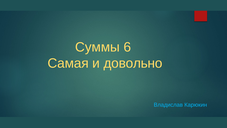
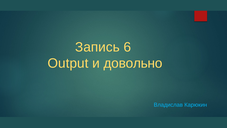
Суммы: Суммы -> Запись
Самая: Самая -> Output
